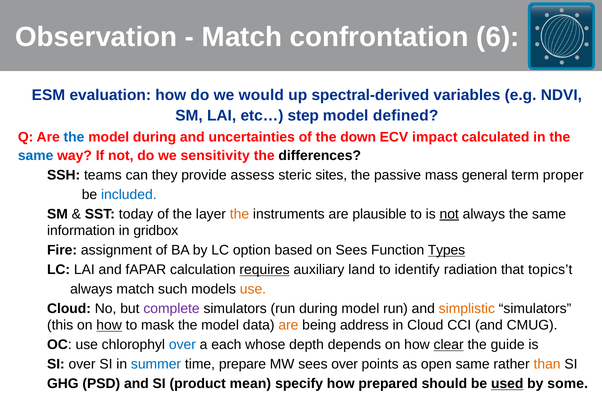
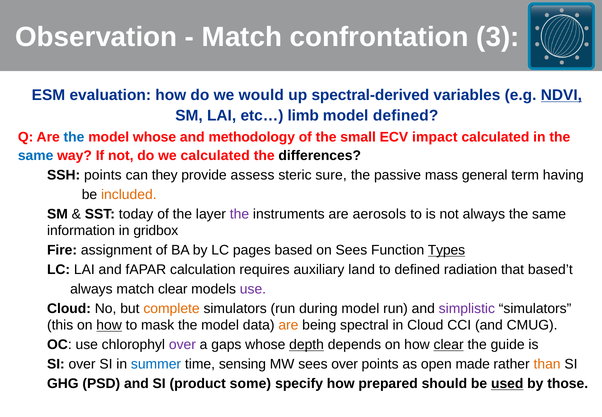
6: 6 -> 3
NDVI underline: none -> present
step: step -> limb
model during: during -> whose
uncertainties: uncertainties -> methodology
down: down -> small
we sensitivity: sensitivity -> calculated
SSH teams: teams -> points
sites: sites -> sure
proper: proper -> having
included colour: blue -> orange
the at (239, 214) colour: orange -> purple
plausible: plausible -> aerosols
not at (449, 214) underline: present -> none
option: option -> pages
requires underline: present -> none
to identify: identify -> defined
topics’t: topics’t -> based’t
match such: such -> clear
use at (253, 289) colour: orange -> purple
complete colour: purple -> orange
simplistic colour: orange -> purple
address: address -> spectral
over at (182, 345) colour: blue -> purple
each: each -> gaps
depth underline: none -> present
prepare: prepare -> sensing
open same: same -> made
mean: mean -> some
some: some -> those
